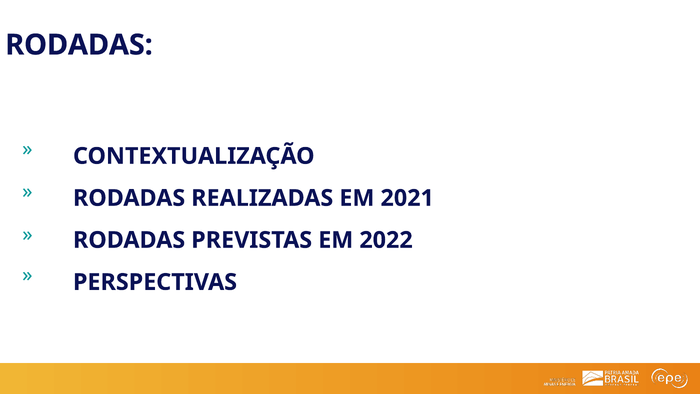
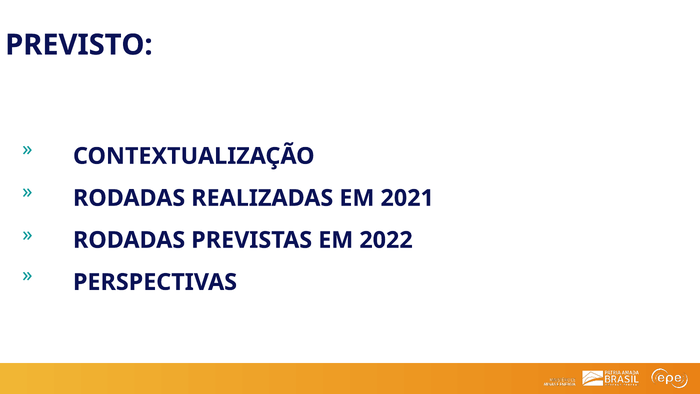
RODADAS at (79, 45): RODADAS -> PREVISTO
